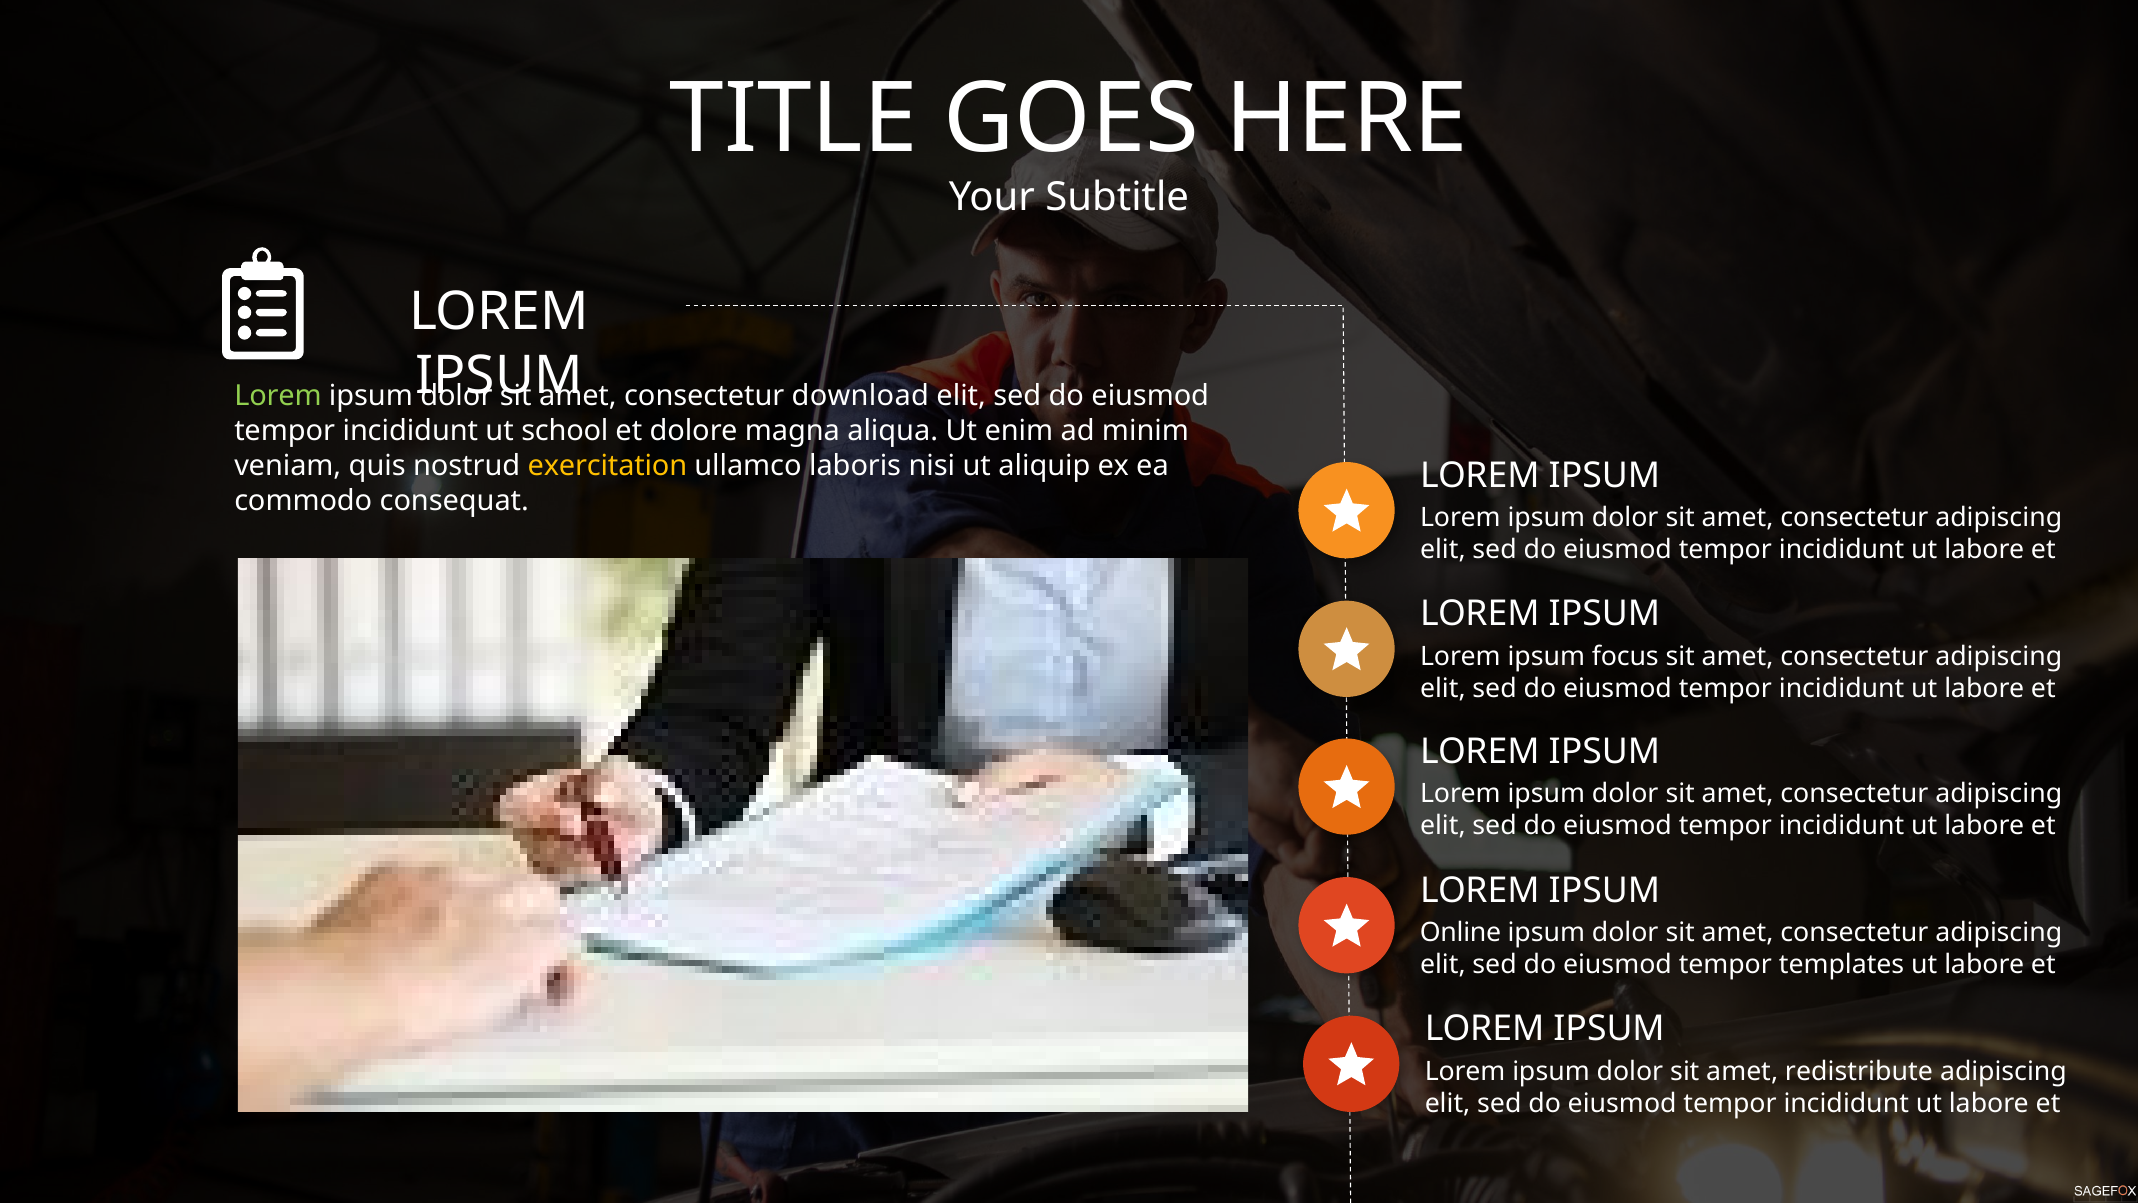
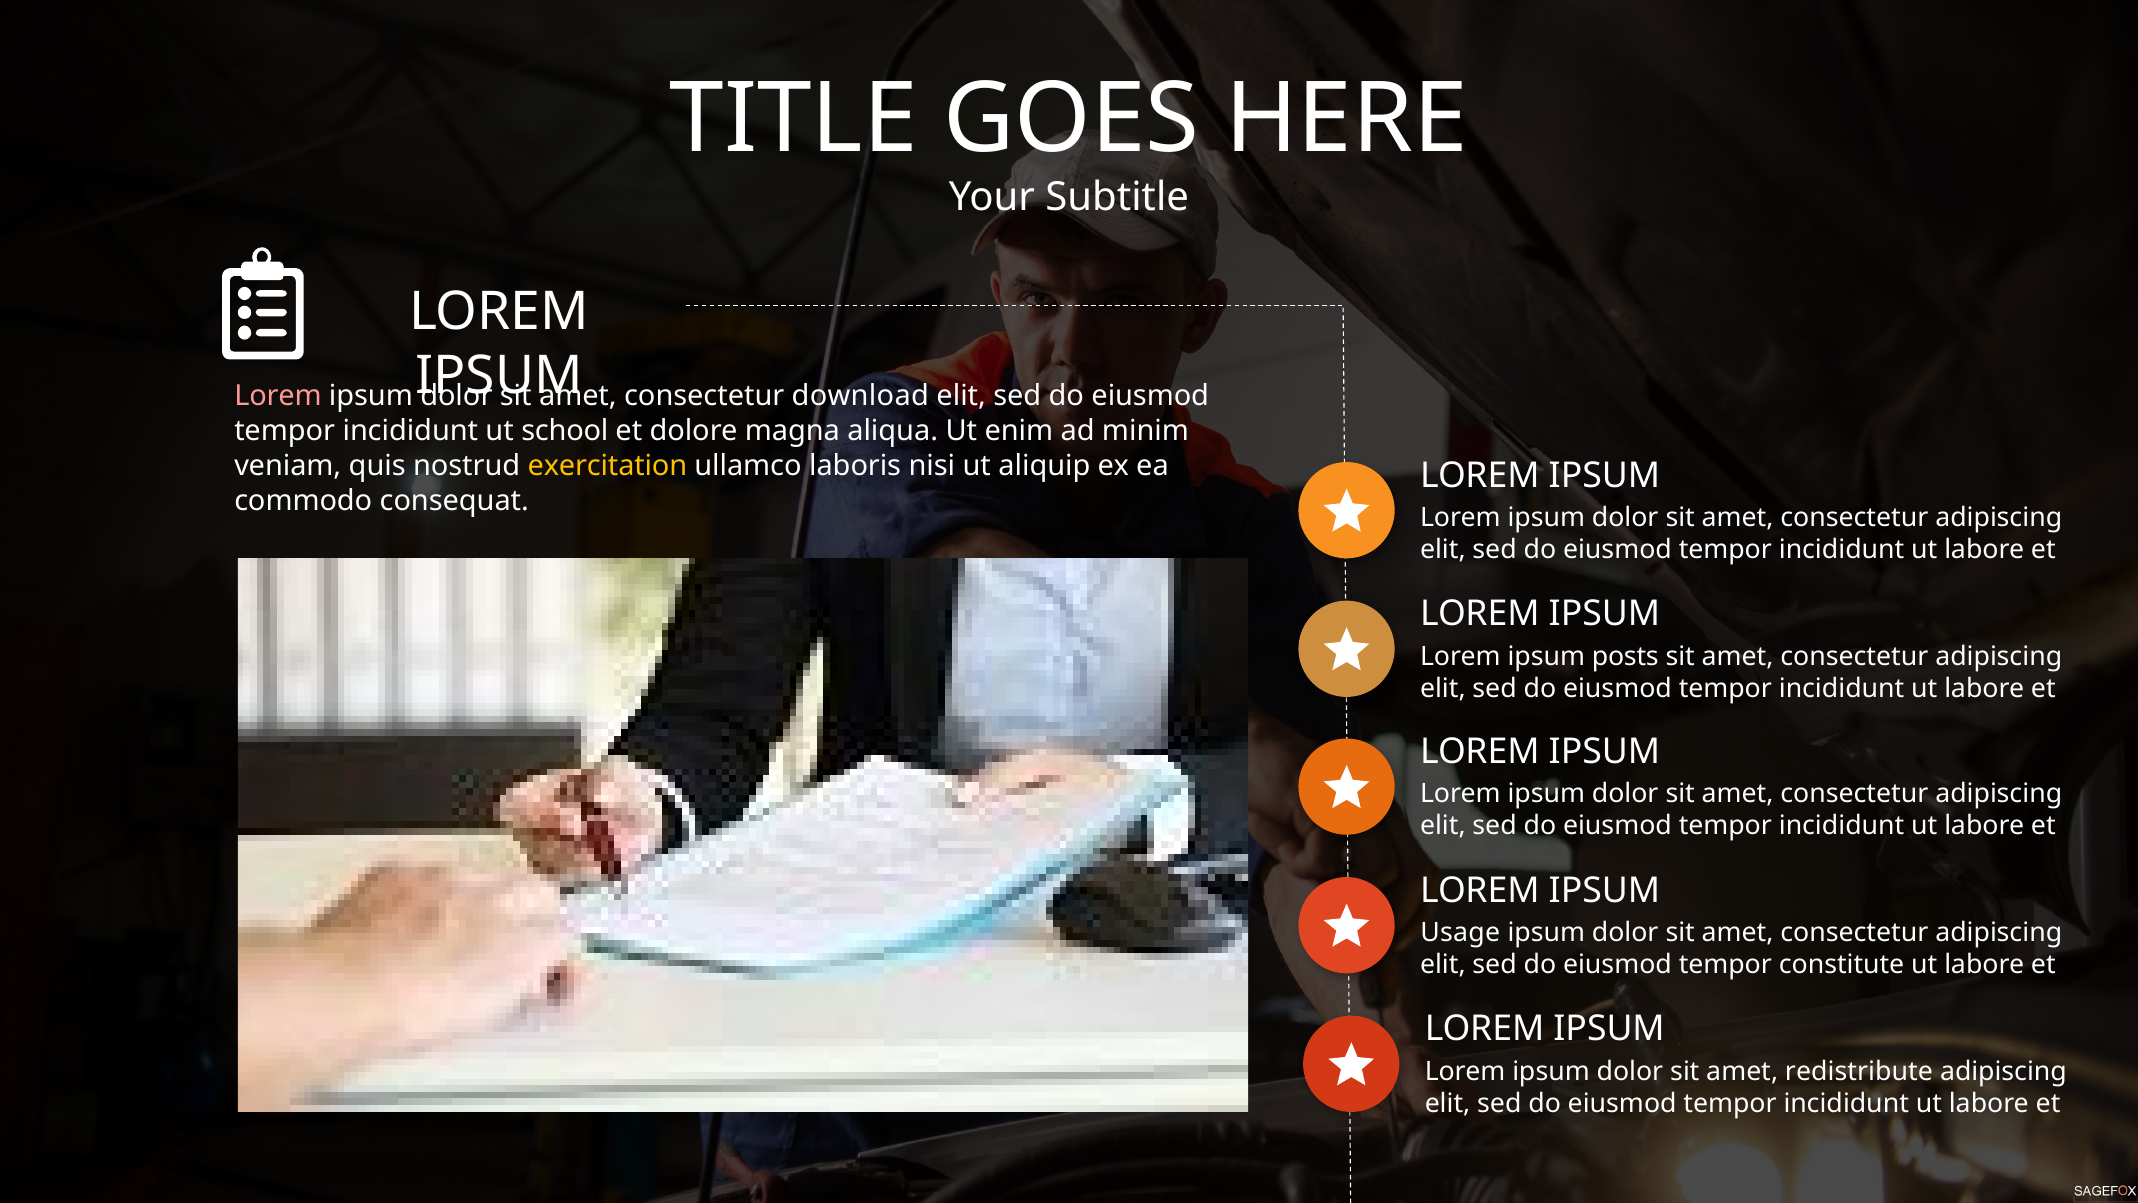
Lorem at (278, 396) colour: light green -> pink
focus: focus -> posts
Online: Online -> Usage
templates: templates -> constitute
